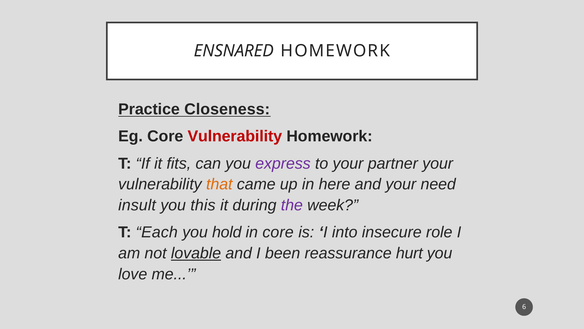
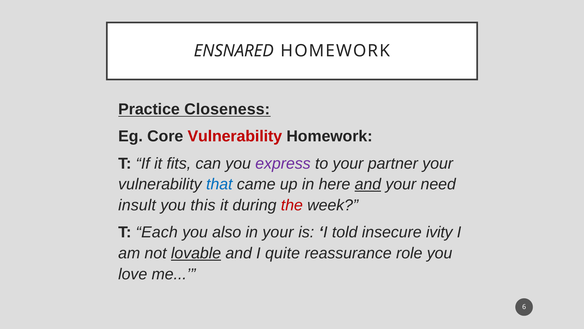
that colour: orange -> blue
and at (368, 184) underline: none -> present
the colour: purple -> red
hold: hold -> also
in core: core -> your
into: into -> told
role: role -> ivity
been: been -> quite
hurt: hurt -> role
